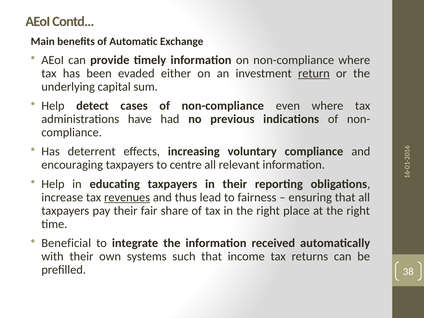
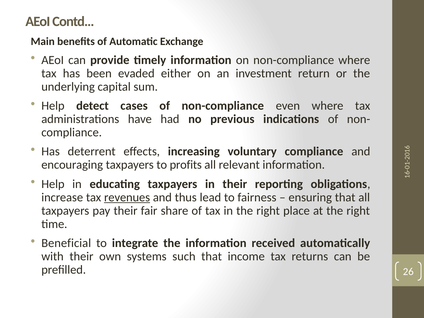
return underline: present -> none
centre: centre -> profits
38: 38 -> 26
